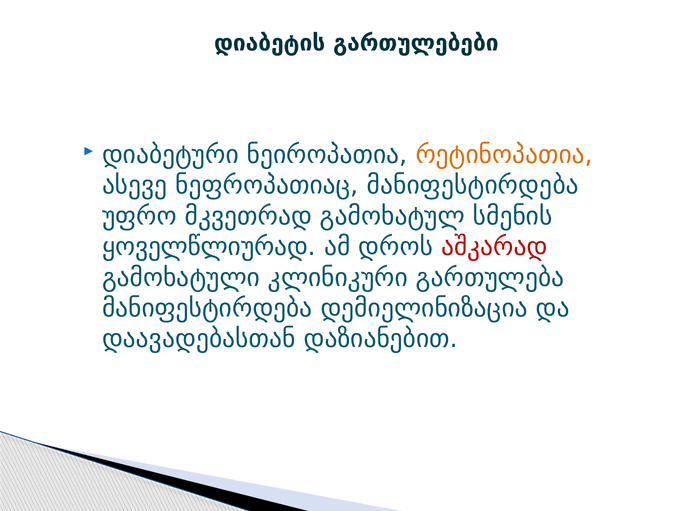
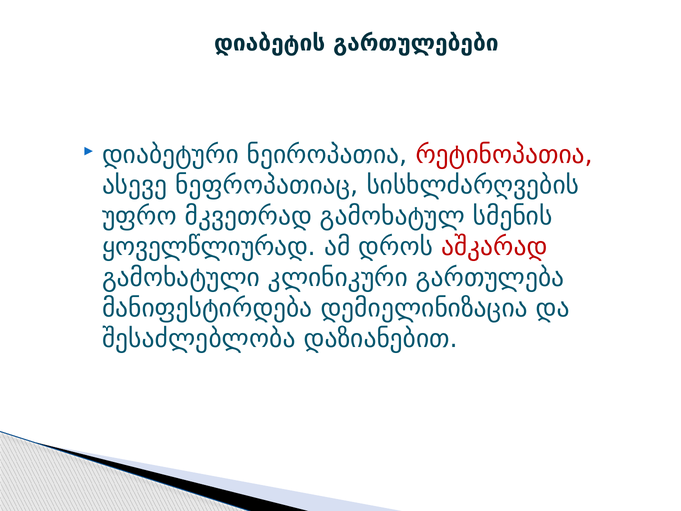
რეტინოპათია colour: orange -> red
ნეფროპათიაც მანიფესტირდება: მანიფესტირდება -> სისხლძარღვების
დაავადებასთან: დაავადებასთან -> შესაძლებლობა
